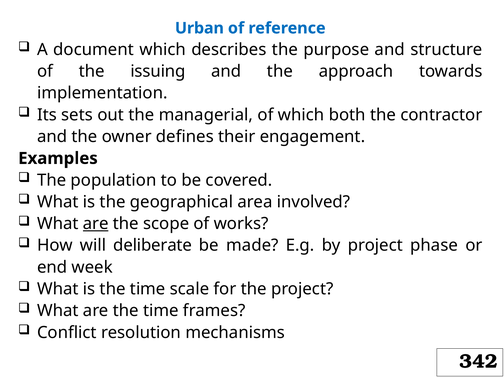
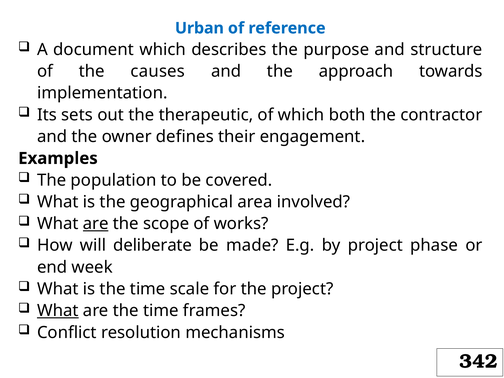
issuing: issuing -> causes
managerial: managerial -> therapeutic
What at (58, 311) underline: none -> present
